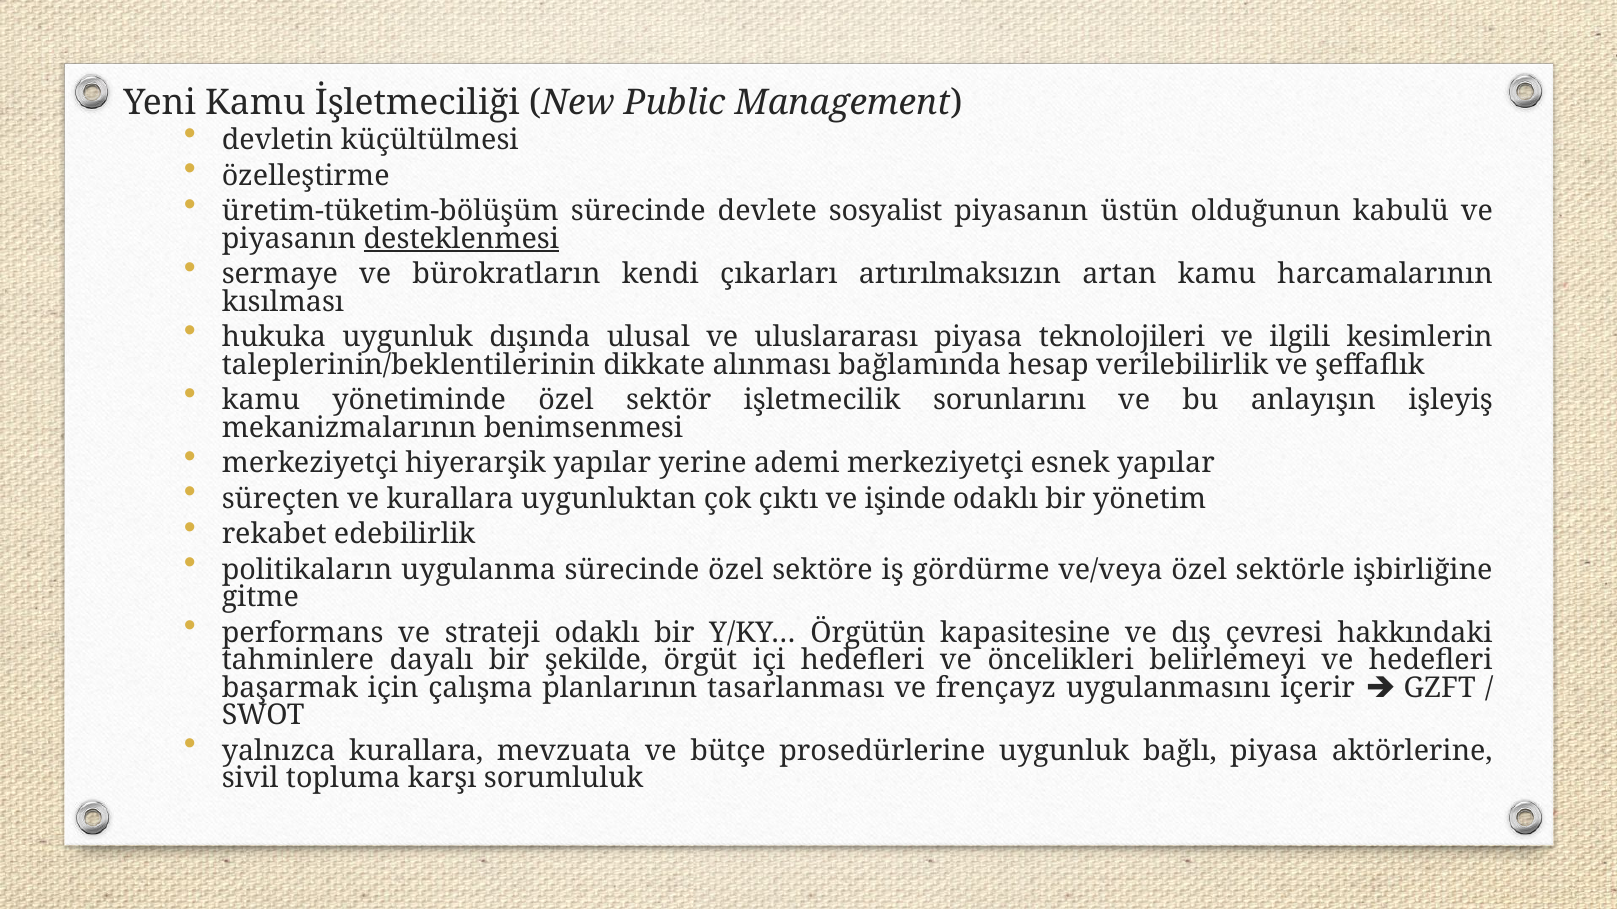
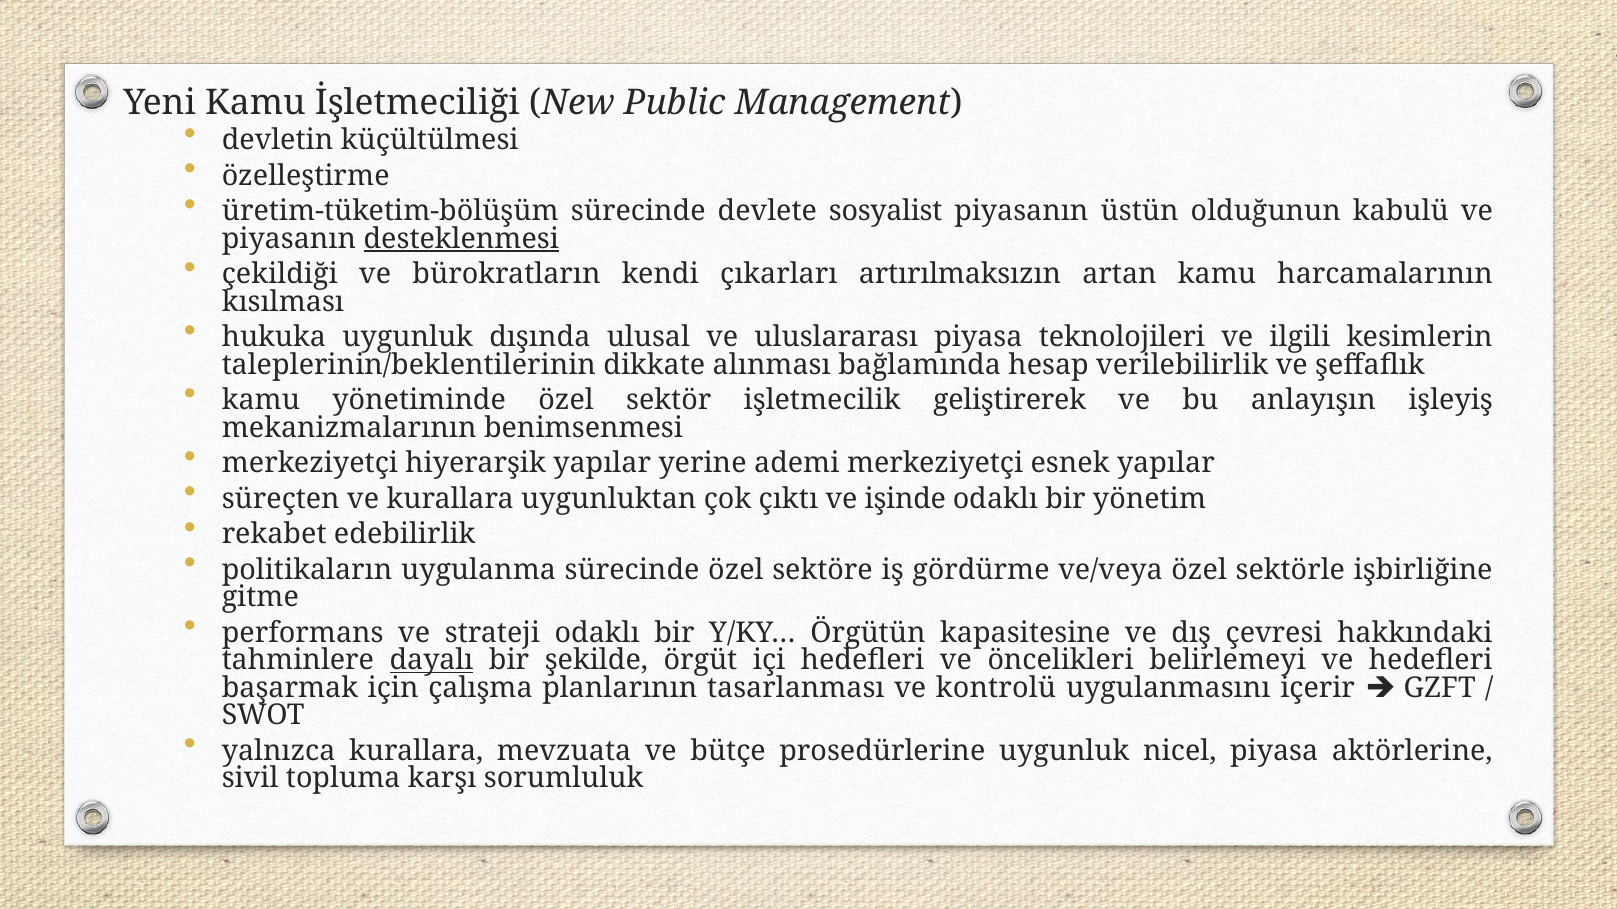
sermaye: sermaye -> çekildiği
sorunlarını: sorunlarını -> geliştirerek
dayalı underline: none -> present
frençayz: frençayz -> kontrolü
bağlı: bağlı -> nicel
